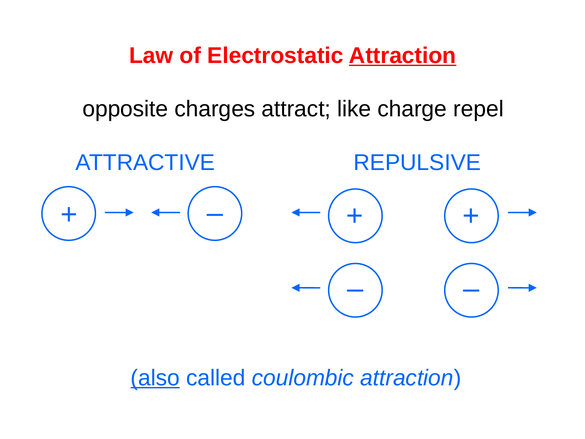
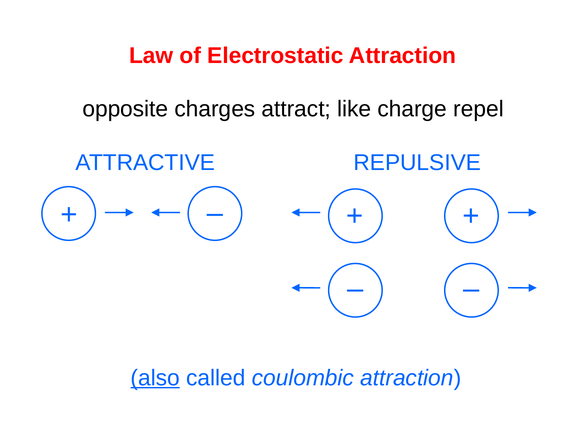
Attraction at (403, 56) underline: present -> none
